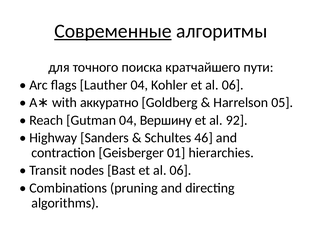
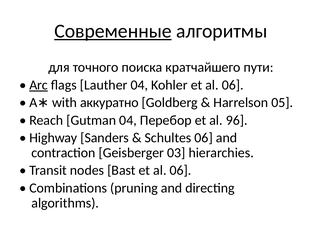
Arc underline: none -> present
Вершину: Вершину -> Перебор
92: 92 -> 96
Schultes 46: 46 -> 06
01: 01 -> 03
